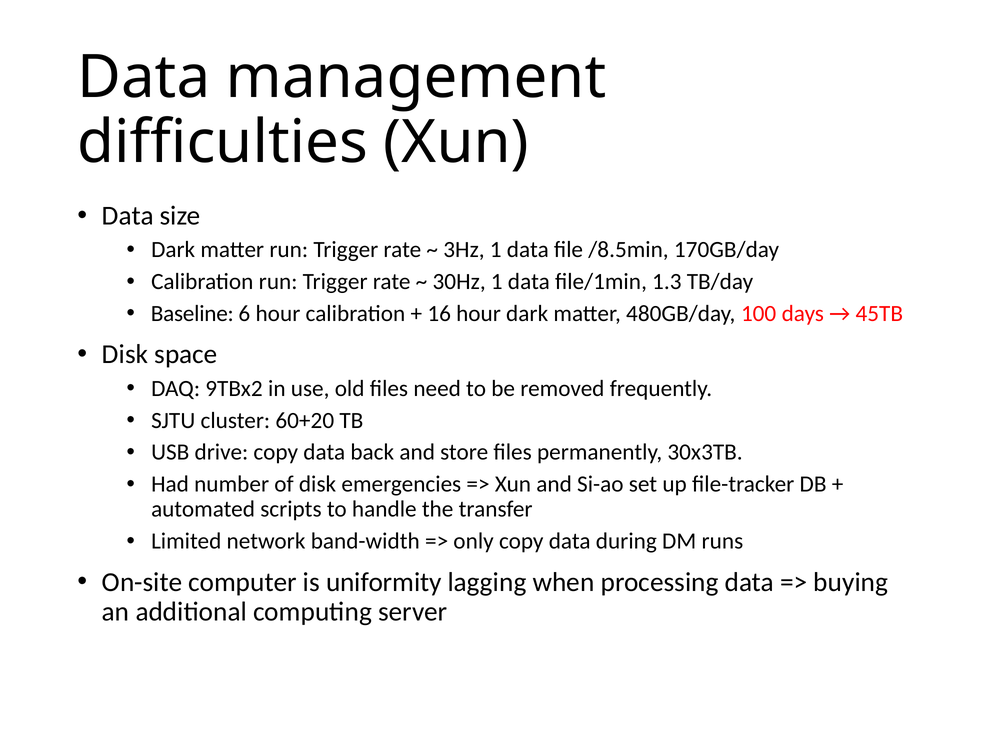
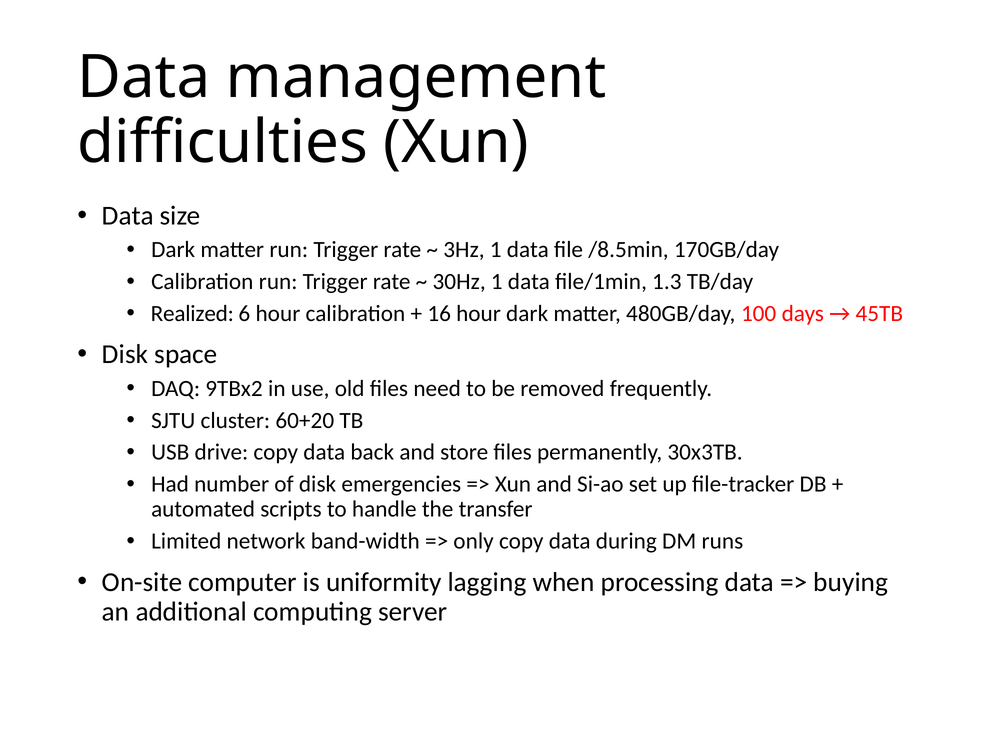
Baseline: Baseline -> Realized
